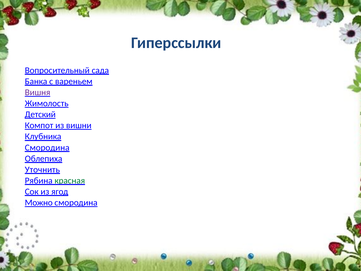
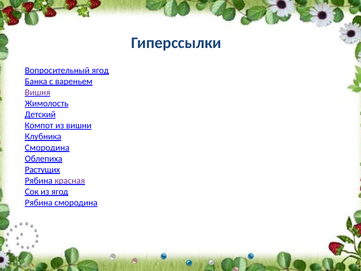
Вопросительный сада: сада -> ягод
Уточнить: Уточнить -> Растущих
красная colour: green -> purple
Можно at (39, 202): Можно -> Рябина
